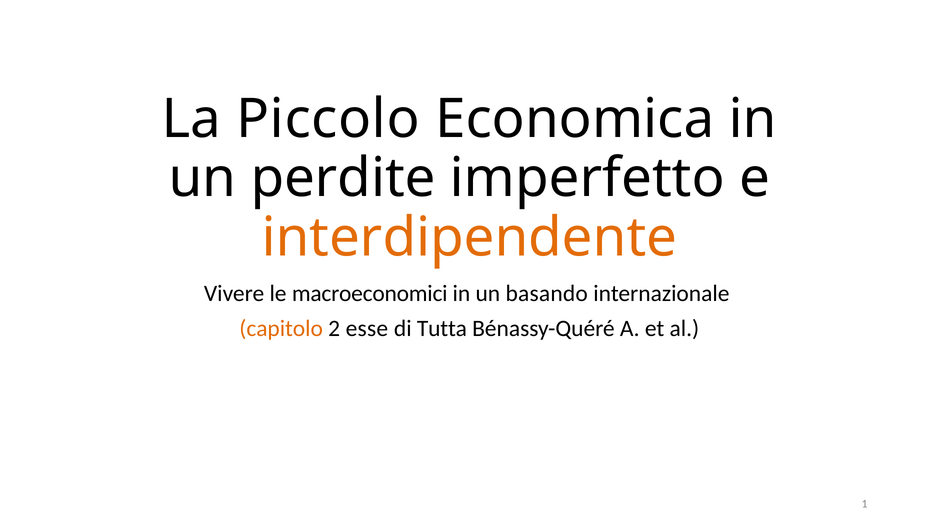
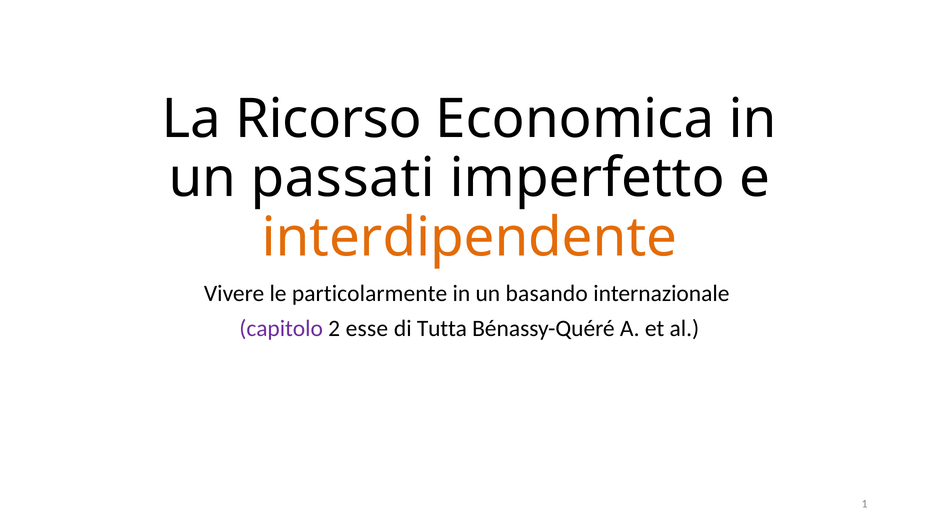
Piccolo: Piccolo -> Ricorso
perdite: perdite -> passati
macroeconomici: macroeconomici -> particolarmente
capitolo colour: orange -> purple
